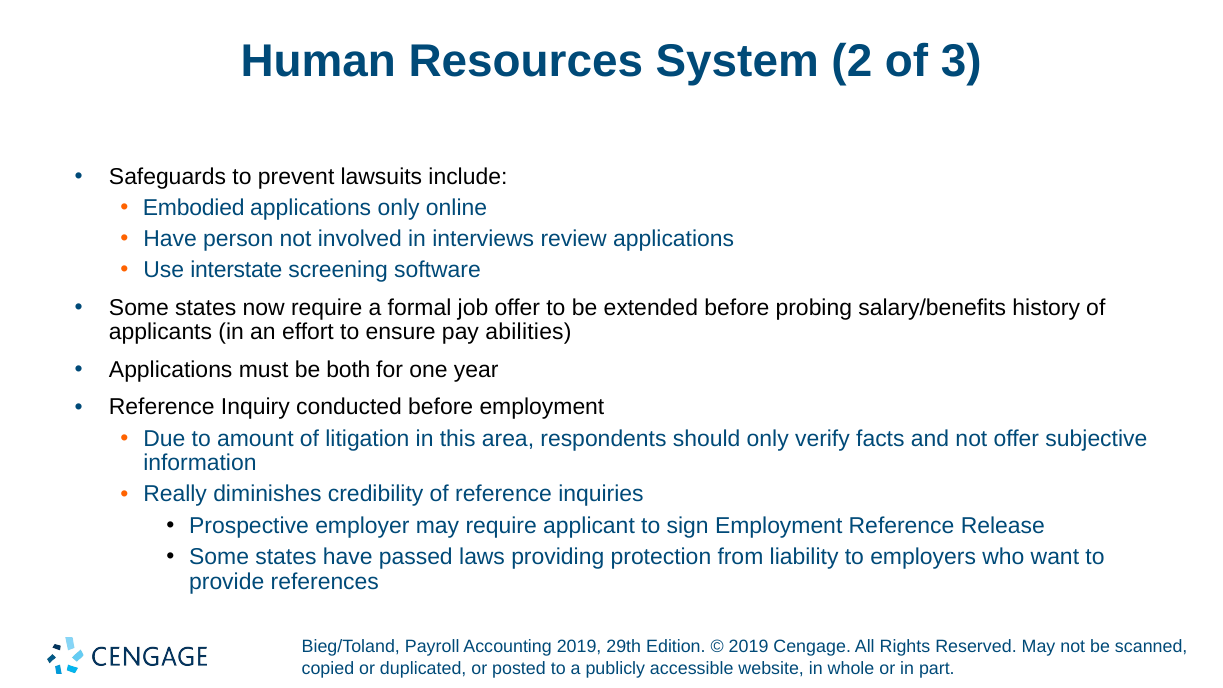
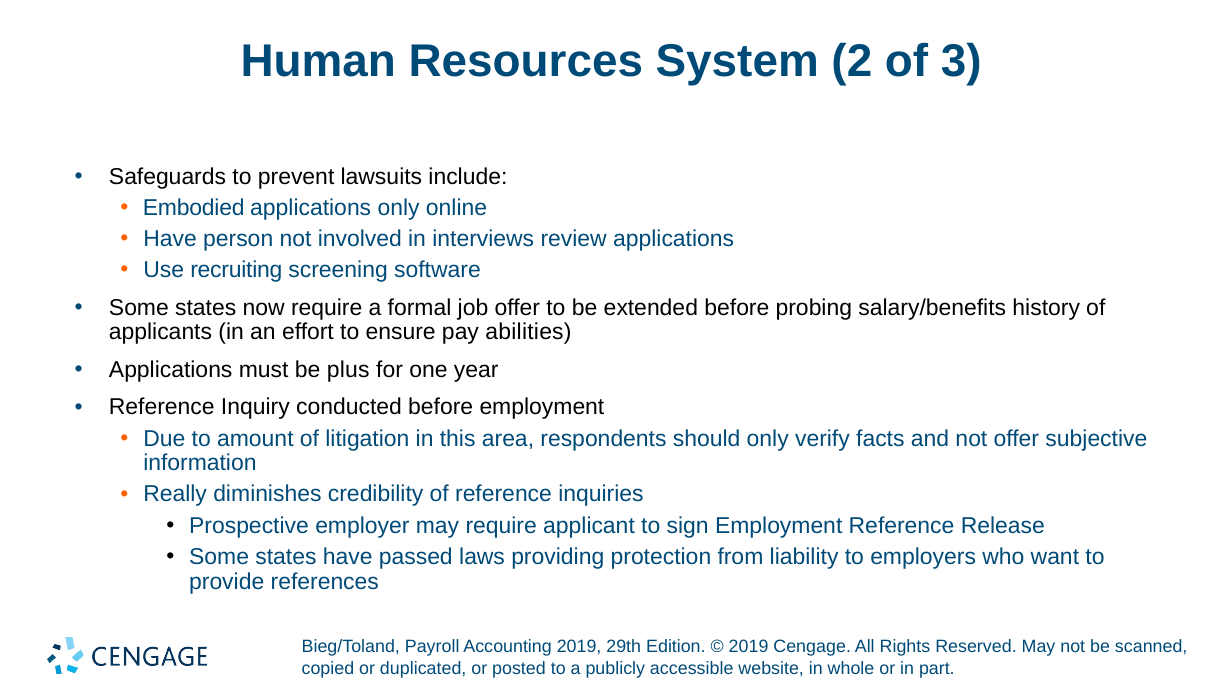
interstate: interstate -> recruiting
both: both -> plus
